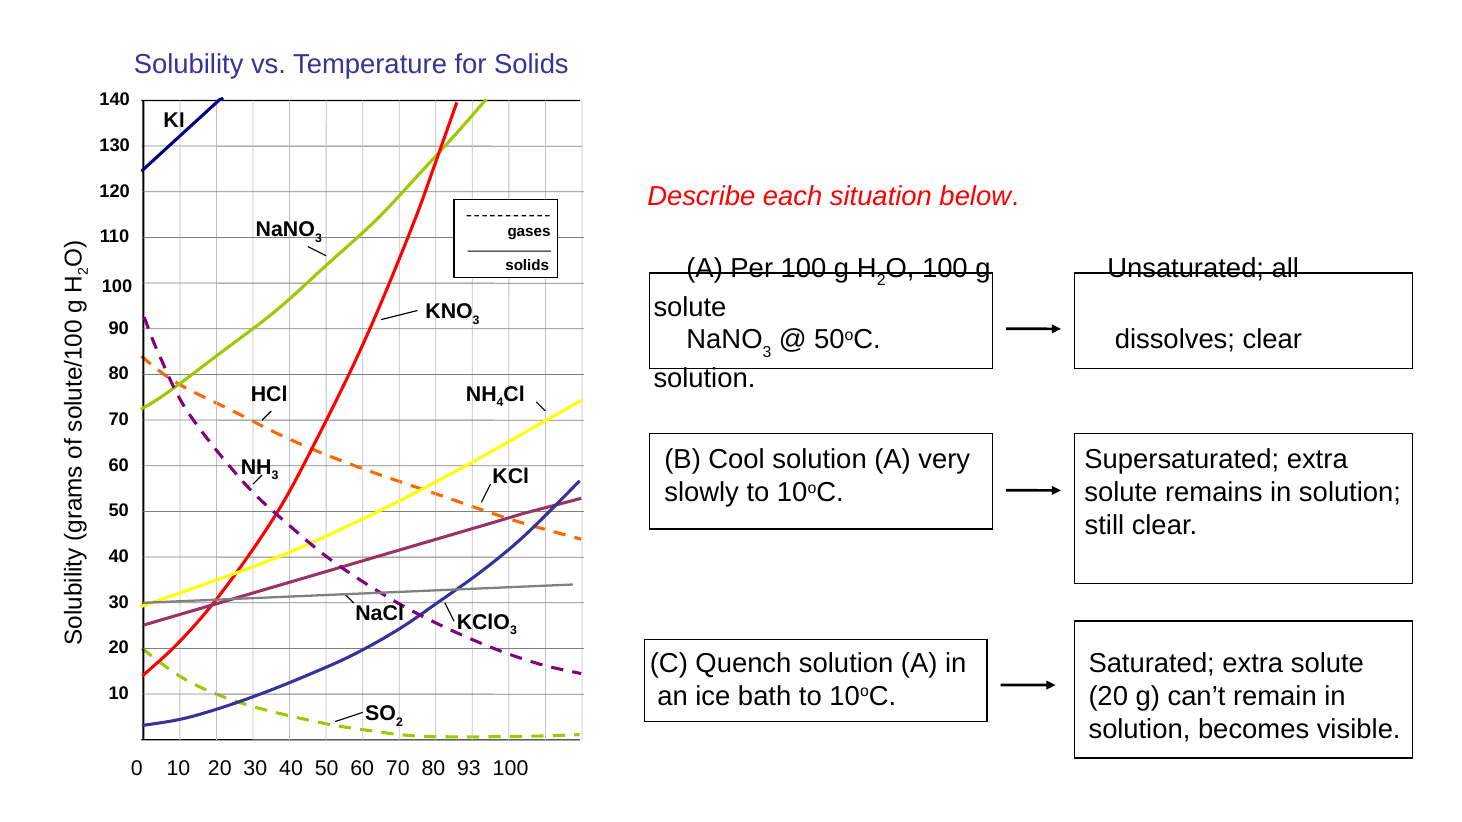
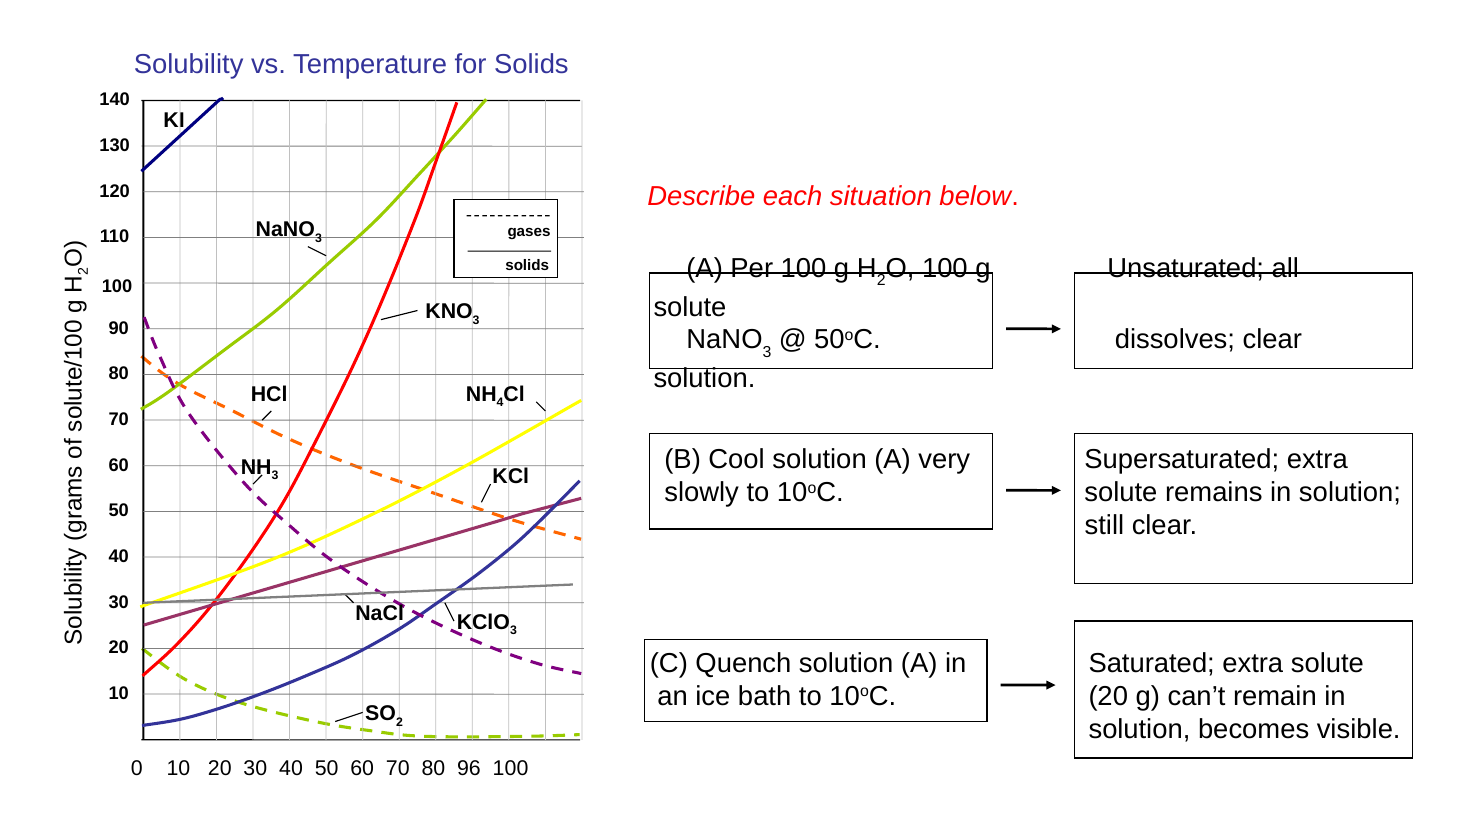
93: 93 -> 96
